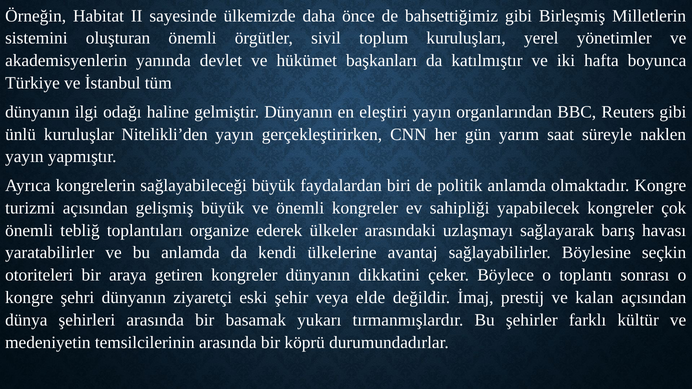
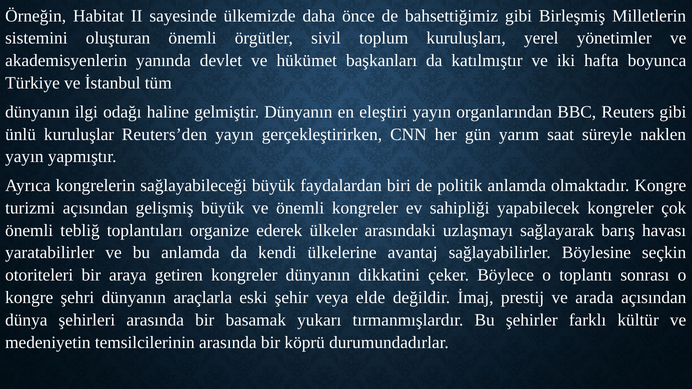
Nitelikli’den: Nitelikli’den -> Reuters’den
ziyaretçi: ziyaretçi -> araçlarla
kalan: kalan -> arada
